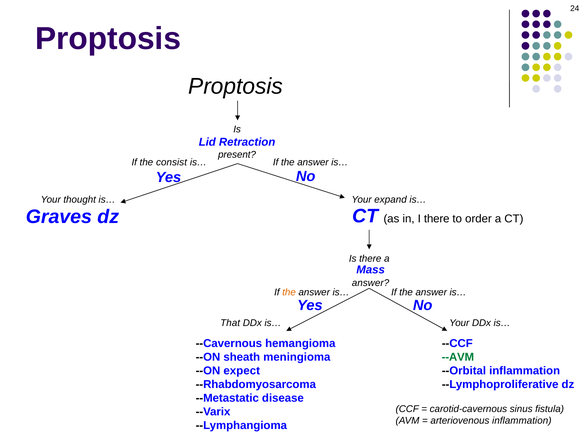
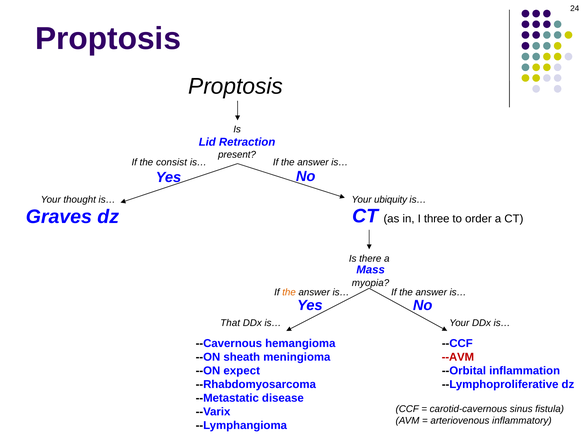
expand: expand -> ubiquity
I there: there -> three
answer at (371, 283): answer -> myopia
--AVM colour: green -> red
arteriovenous inflammation: inflammation -> inflammatory
